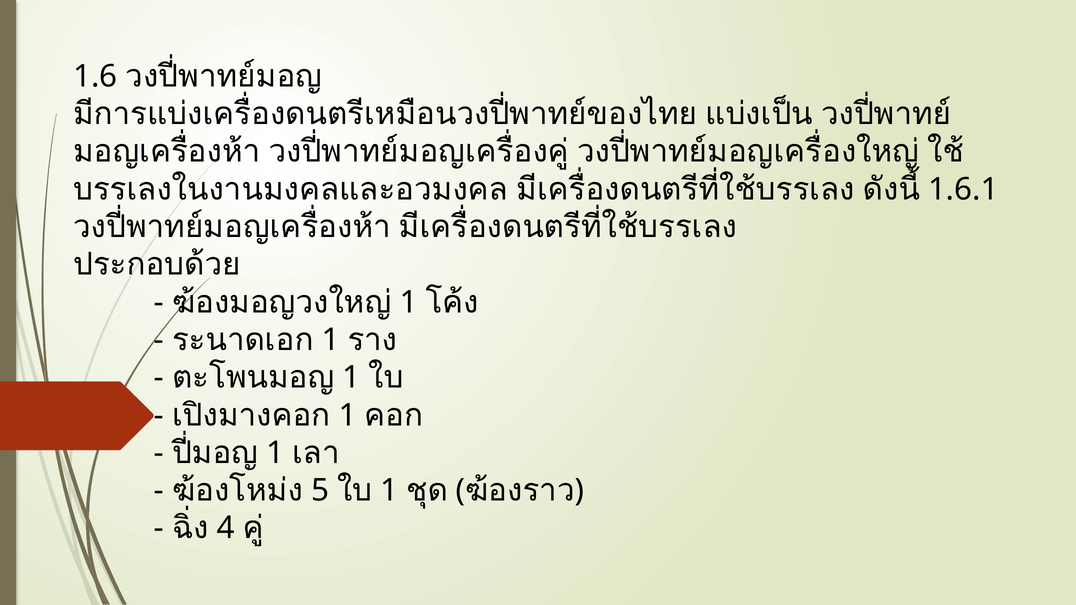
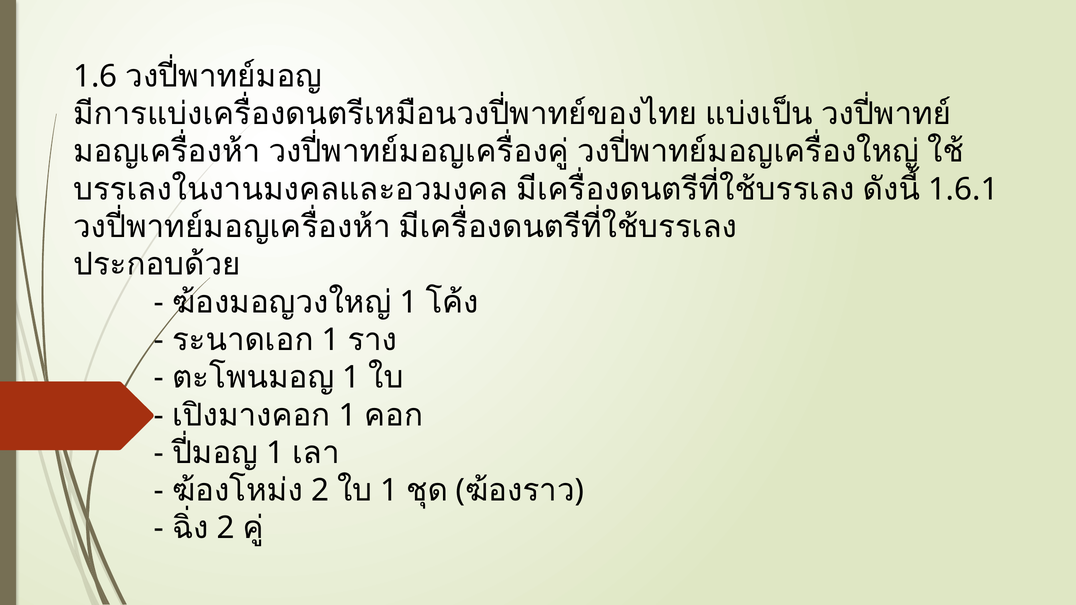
5 at (320, 491): 5 -> 2
4 at (226, 528): 4 -> 2
